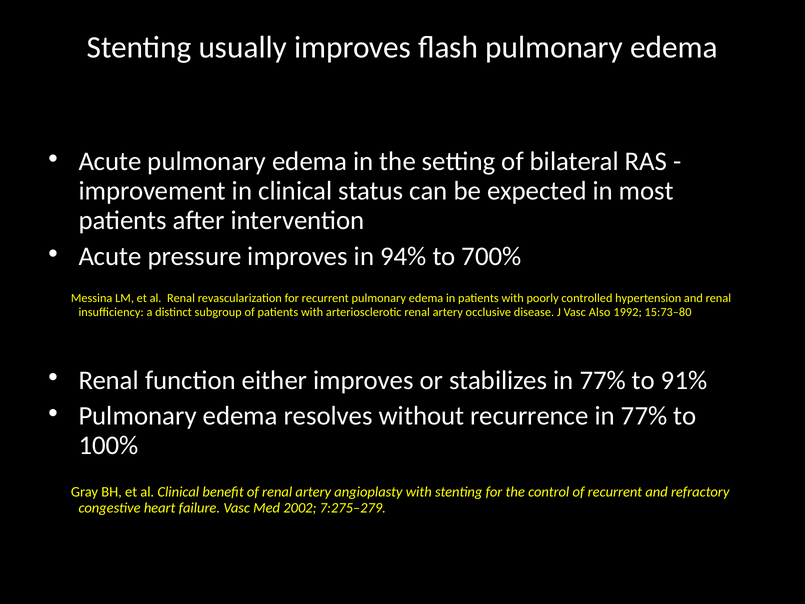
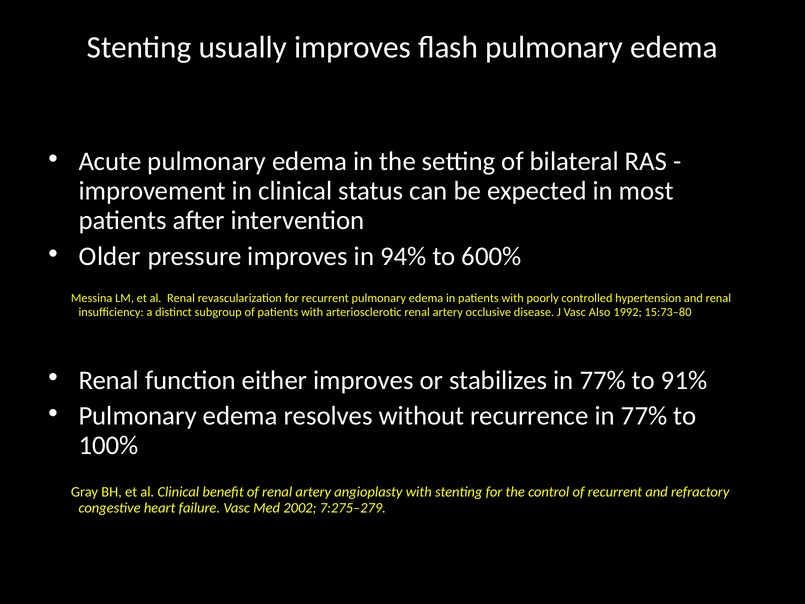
Acute at (110, 256): Acute -> Older
700%: 700% -> 600%
